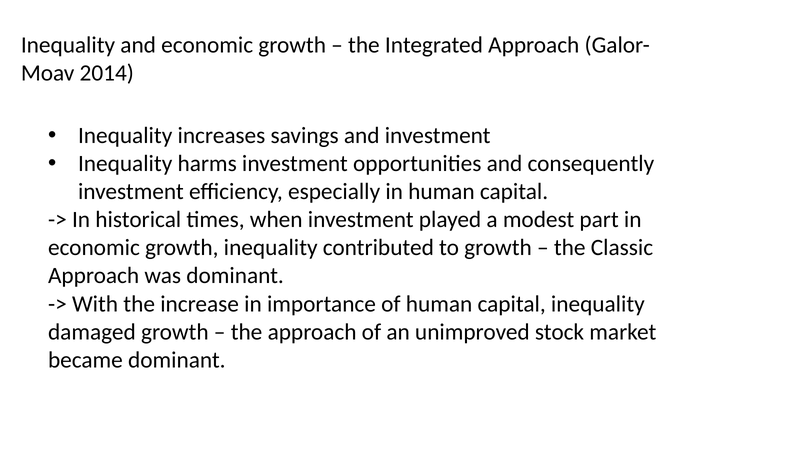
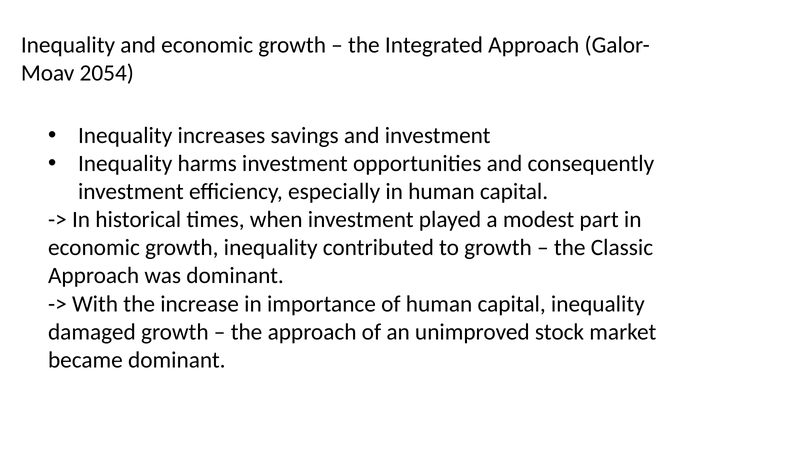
2014: 2014 -> 2054
